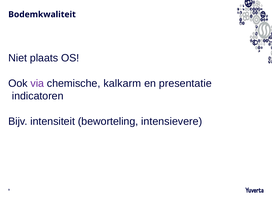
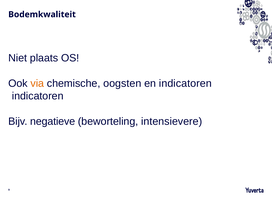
via colour: purple -> orange
kalkarm: kalkarm -> oogsten
en presentatie: presentatie -> indicatoren
intensiteit: intensiteit -> negatieve
